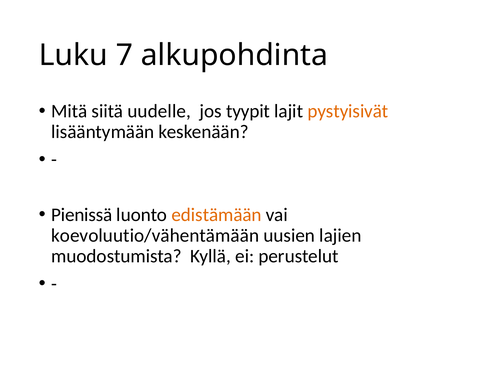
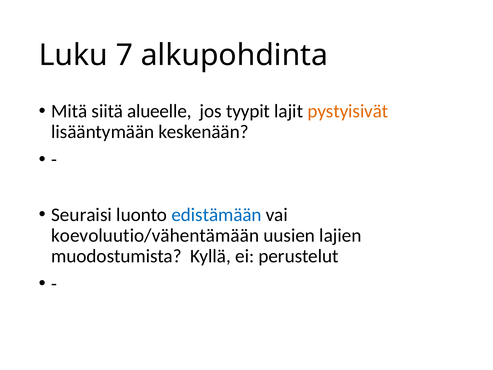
uudelle: uudelle -> alueelle
Pienissä: Pienissä -> Seuraisi
edistämään colour: orange -> blue
